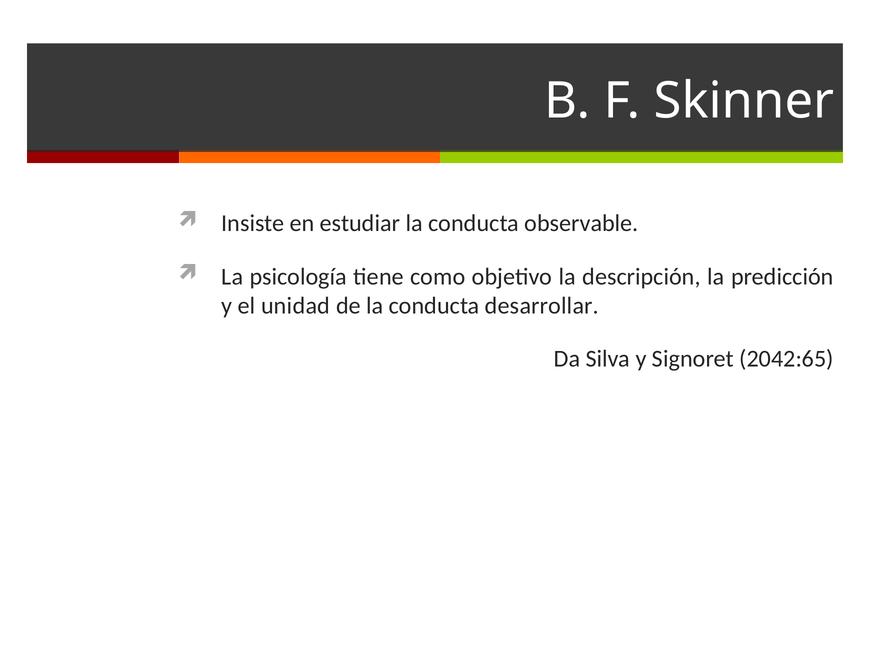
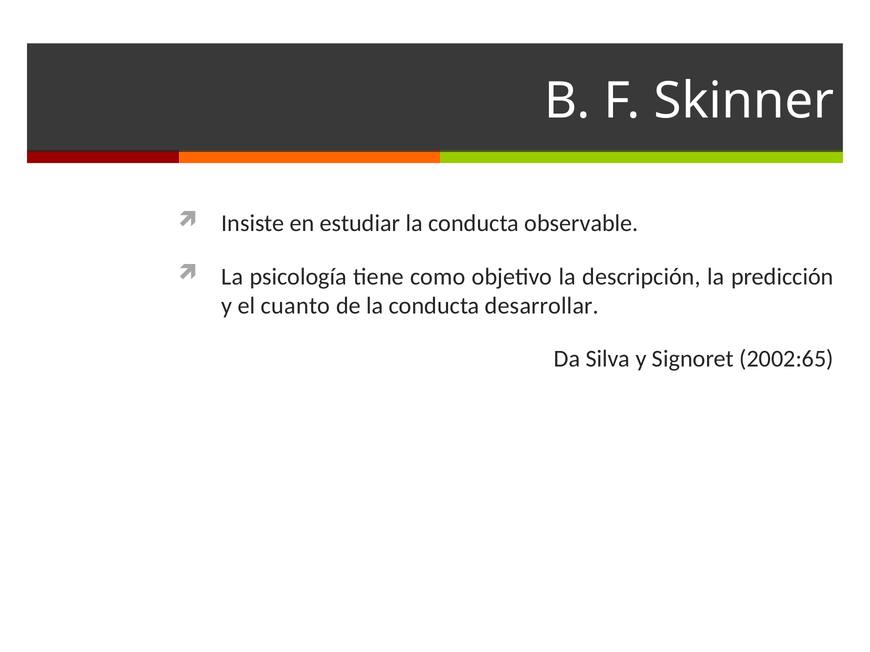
unidad: unidad -> cuanto
2042:65: 2042:65 -> 2002:65
